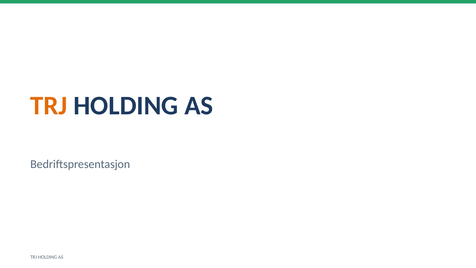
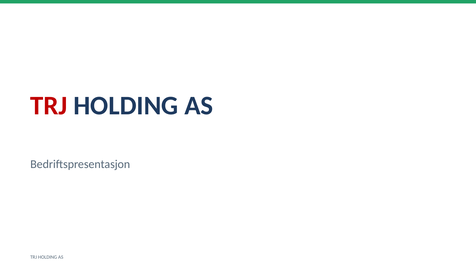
TRJ at (49, 106) colour: orange -> red
